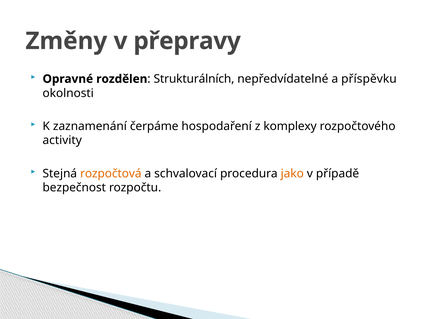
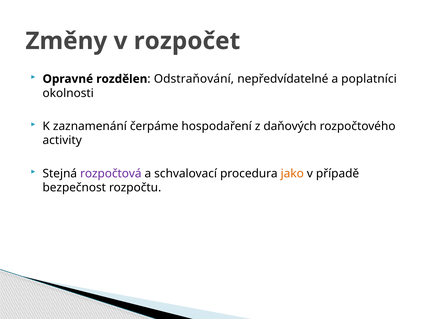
přepravy: přepravy -> rozpočet
Strukturálních: Strukturálních -> Odstraňování
příspěvku: příspěvku -> poplatníci
komplexy: komplexy -> daňových
rozpočtová colour: orange -> purple
